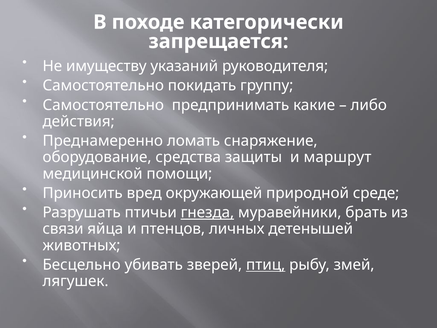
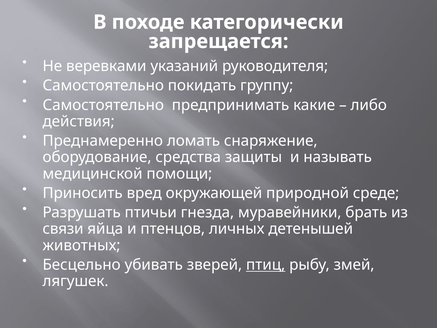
имуществу: имуществу -> веревками
маршрут: маршрут -> называть
гнезда underline: present -> none
